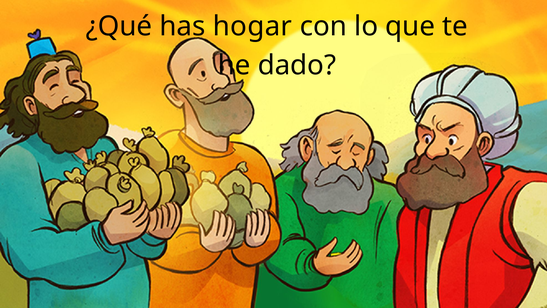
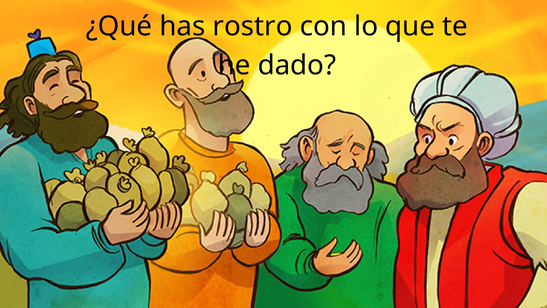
hogar: hogar -> rostro
